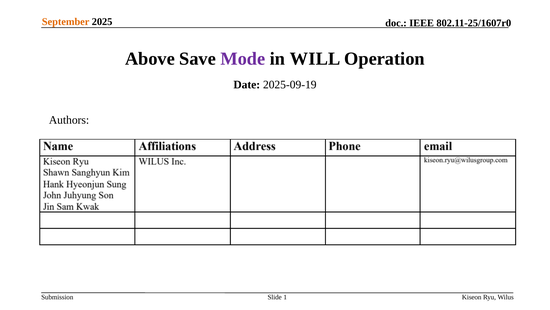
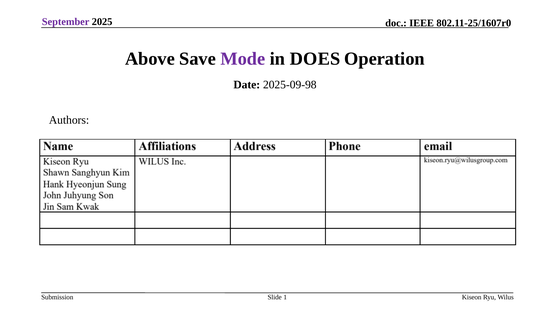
September colour: orange -> purple
WILL: WILL -> DOES
2025-09-19: 2025-09-19 -> 2025-09-98
